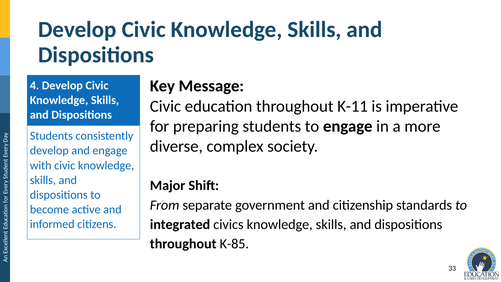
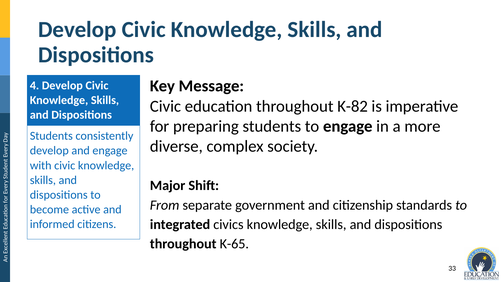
K-11: K-11 -> K-82
K-85: K-85 -> K-65
